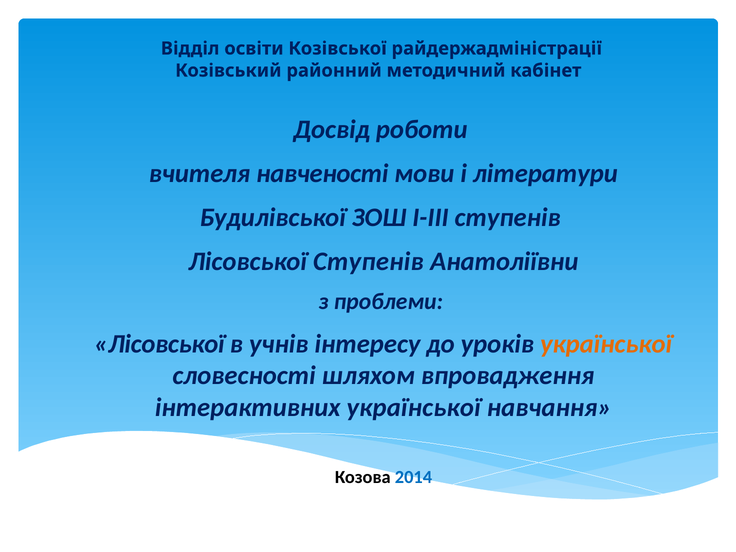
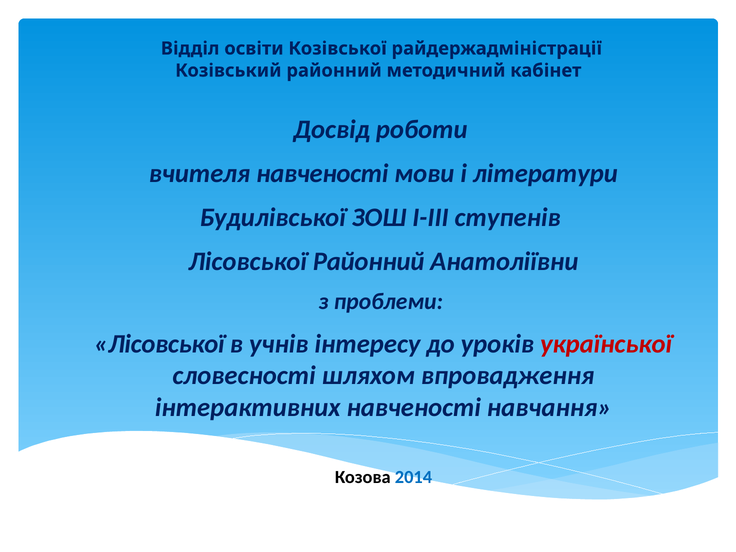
Лісовської Ступенів: Ступенів -> Районний
української at (606, 344) colour: orange -> red
інтерактивних української: української -> навченості
